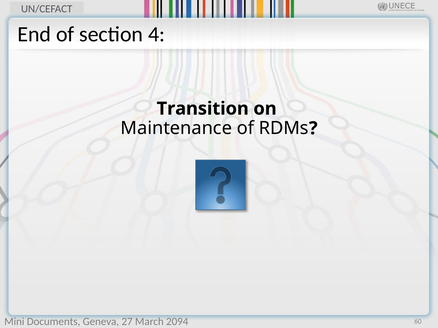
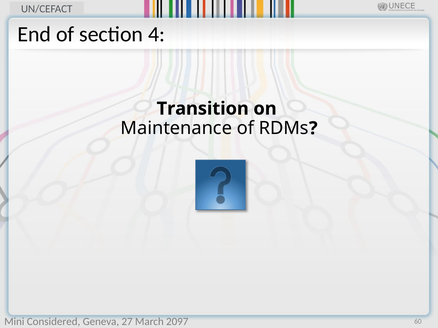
Documents: Documents -> Considered
2094: 2094 -> 2097
